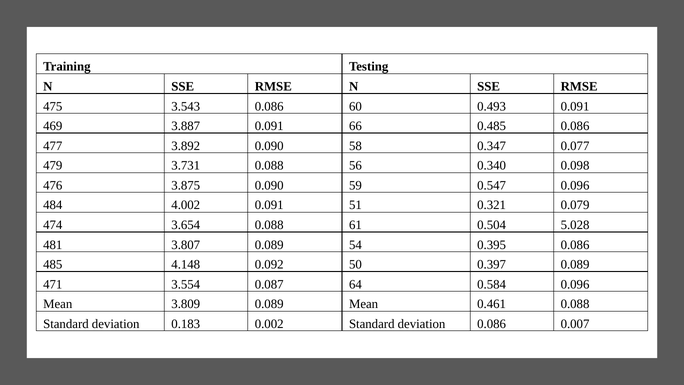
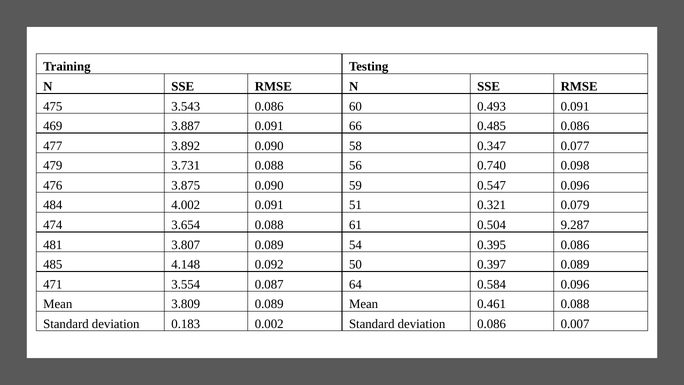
0.340: 0.340 -> 0.740
5.028: 5.028 -> 9.287
